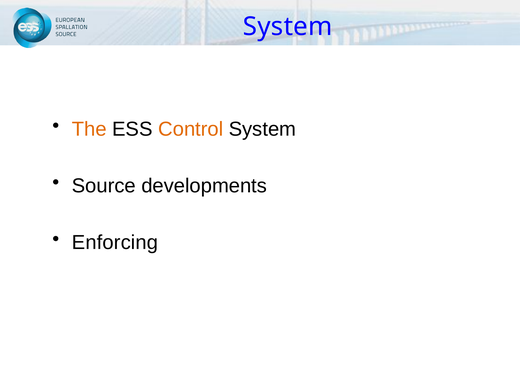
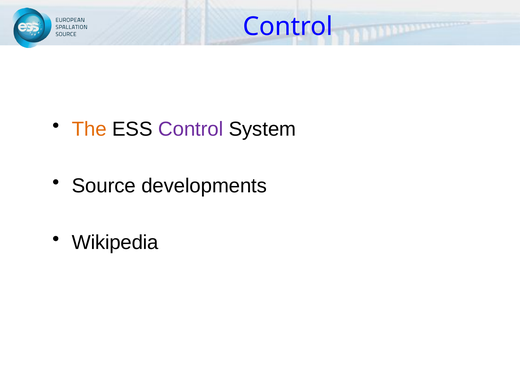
System at (288, 27): System -> Control
Control at (191, 129) colour: orange -> purple
Enforcing: Enforcing -> Wikipedia
